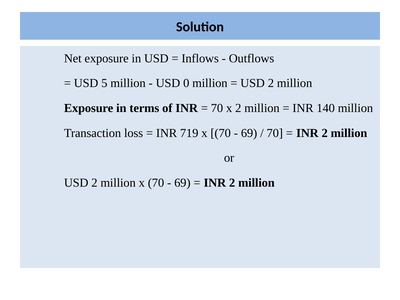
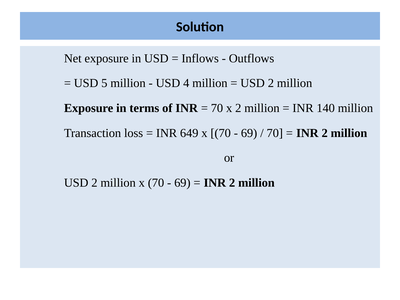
0: 0 -> 4
719: 719 -> 649
